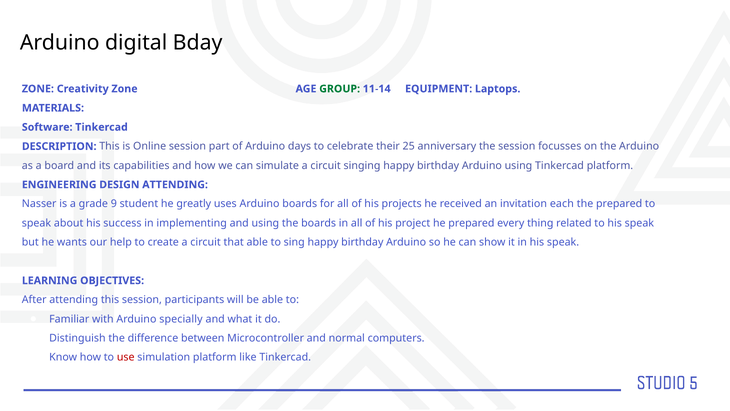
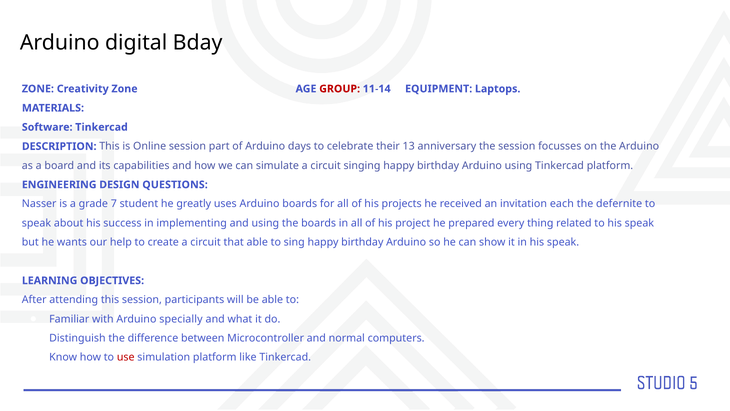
GROUP colour: green -> red
25: 25 -> 13
DESIGN ATTENDING: ATTENDING -> QUESTIONS
9: 9 -> 7
the prepared: prepared -> defernite
